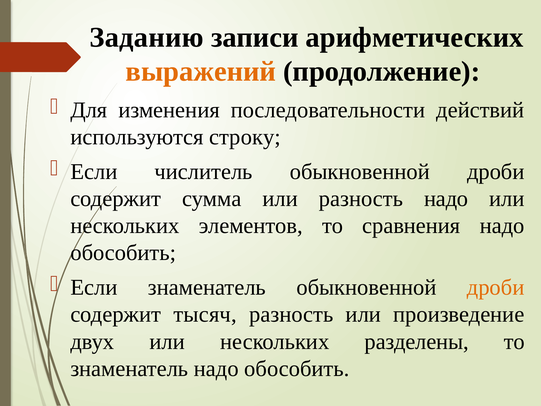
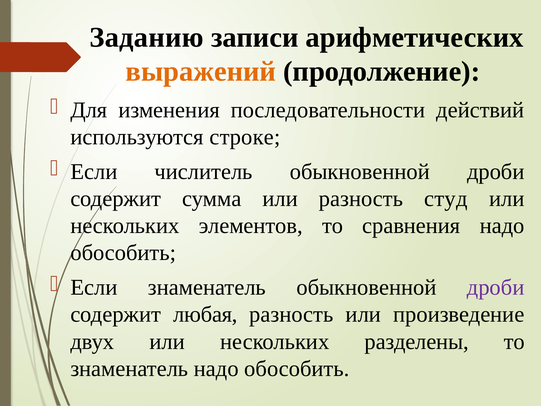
строку: строку -> строке
разность надо: надо -> студ
дроби at (496, 287) colour: orange -> purple
тысяч: тысяч -> любая
